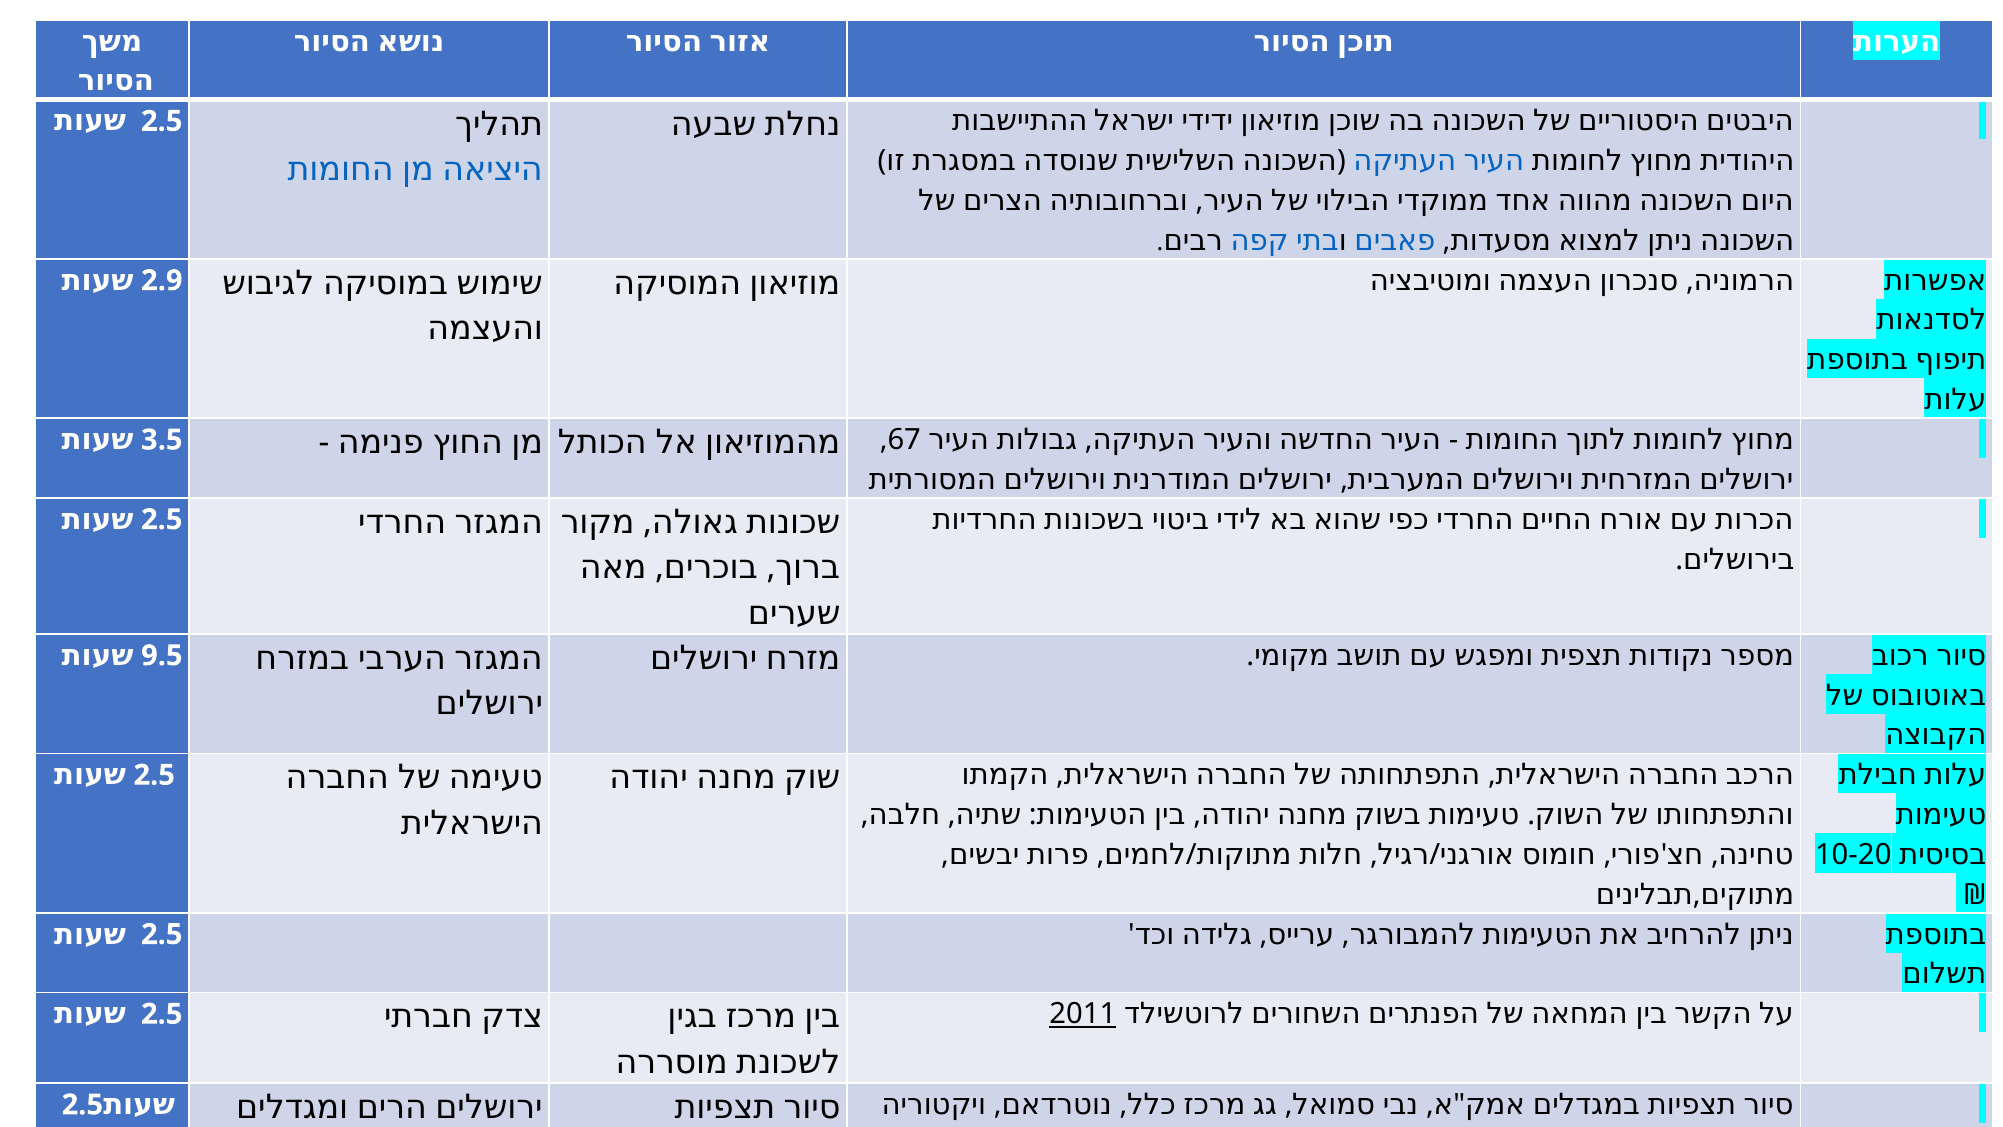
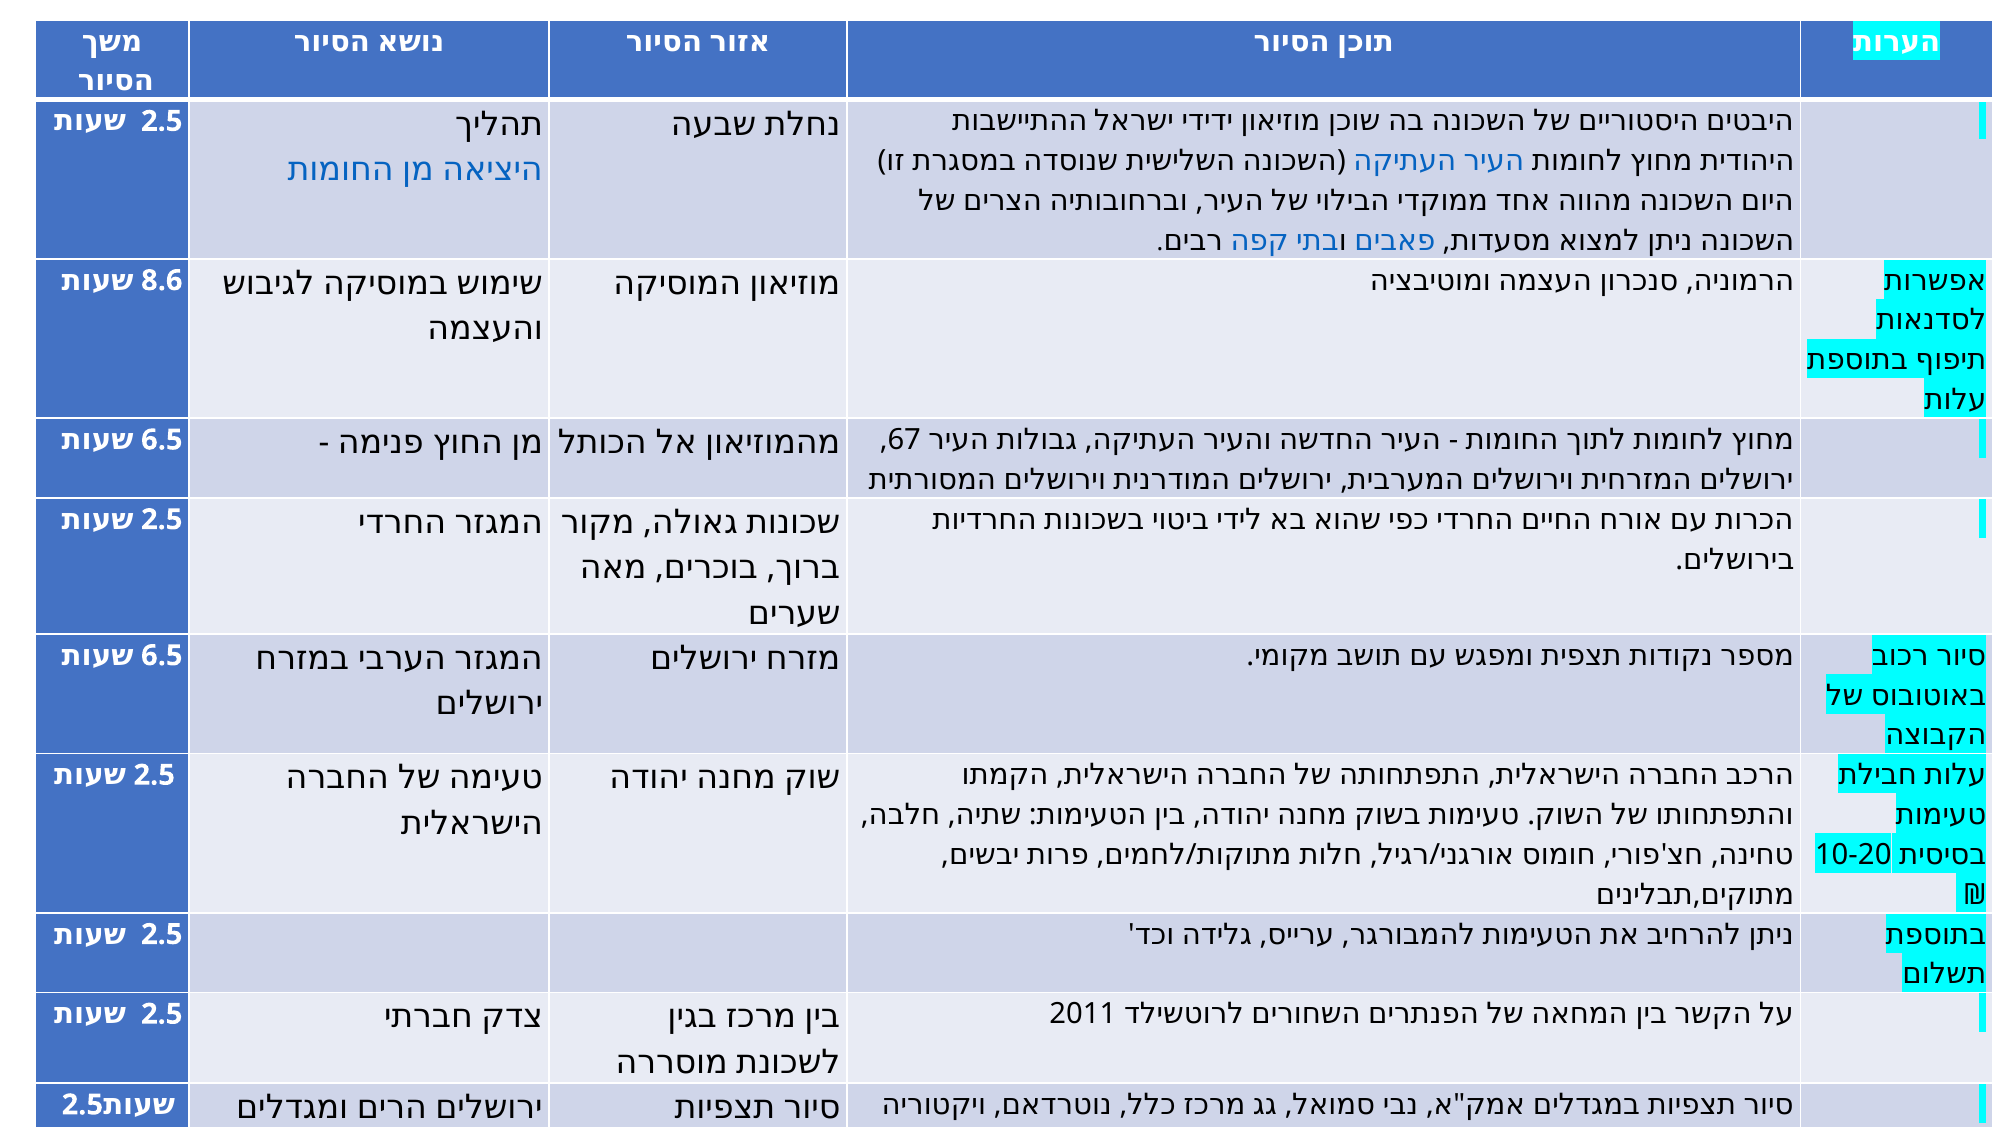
2.9: 2.9 -> 8.6
3.5 at (162, 440): 3.5 -> 6.5
9.5 at (162, 655): 9.5 -> 6.5
2011 underline: present -> none
